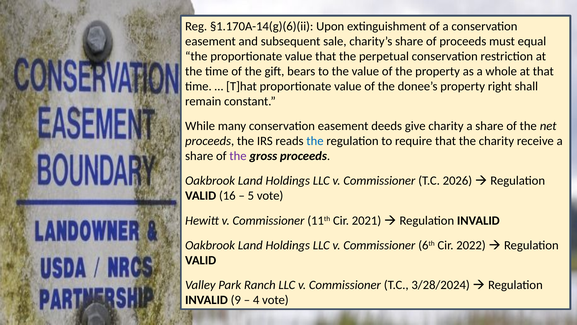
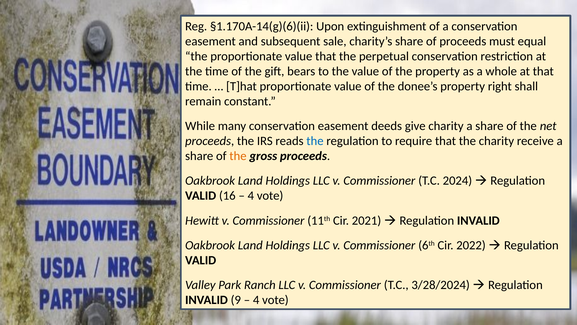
the at (238, 156) colour: purple -> orange
2026: 2026 -> 2024
5 at (251, 196): 5 -> 4
